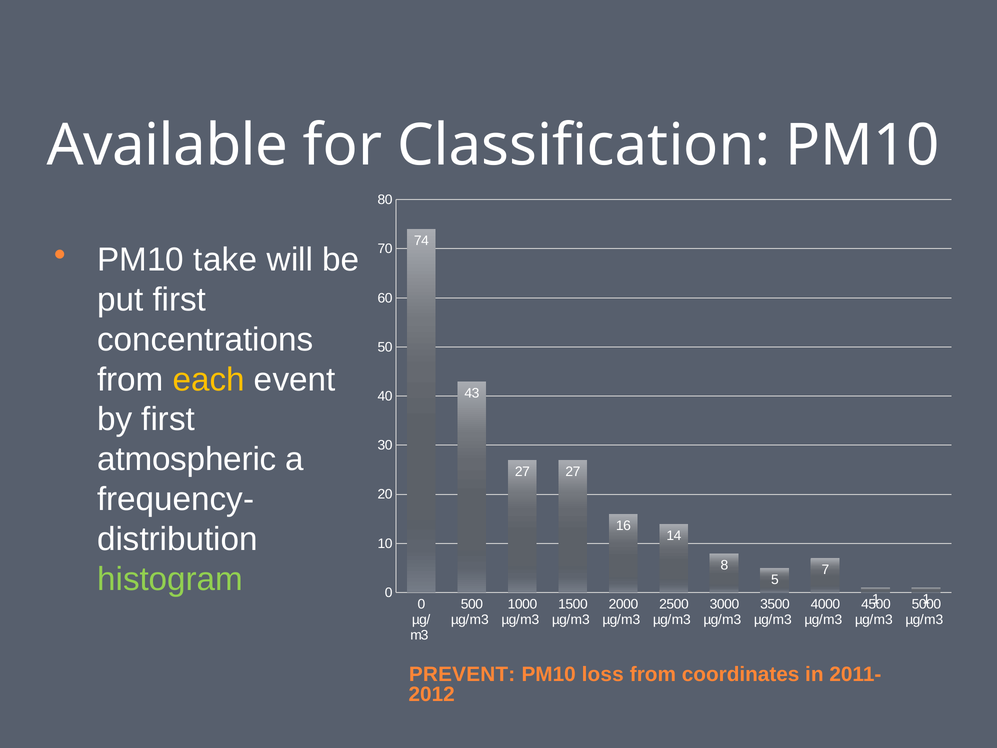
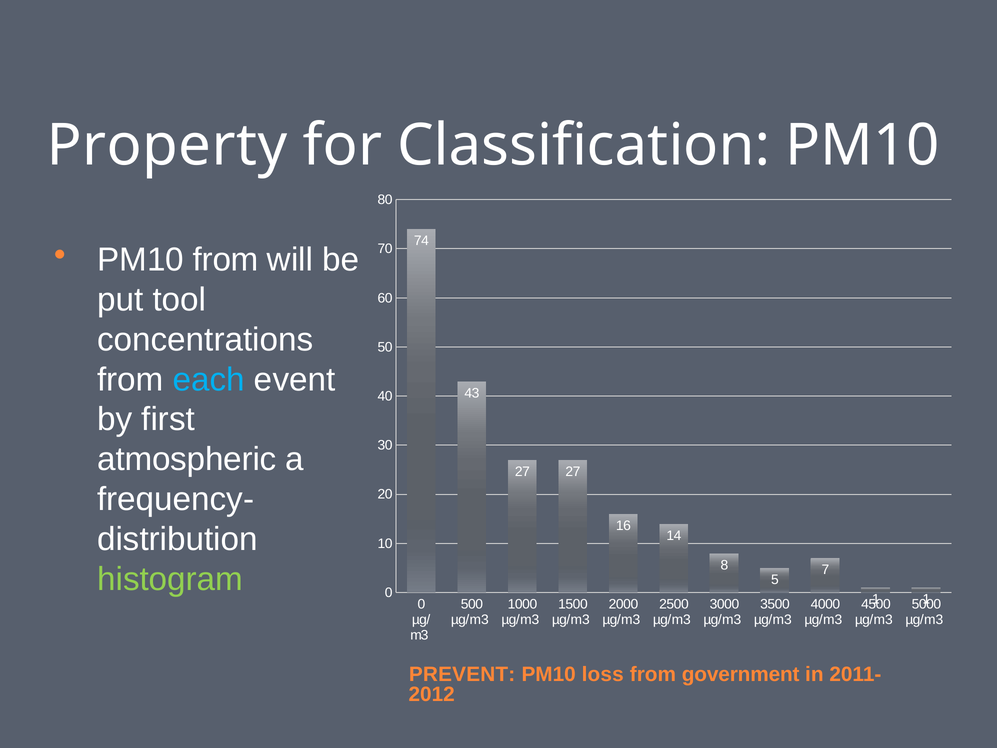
Available: Available -> Property
PM10 take: take -> from
put first: first -> tool
each colour: yellow -> light blue
coordinates: coordinates -> government
